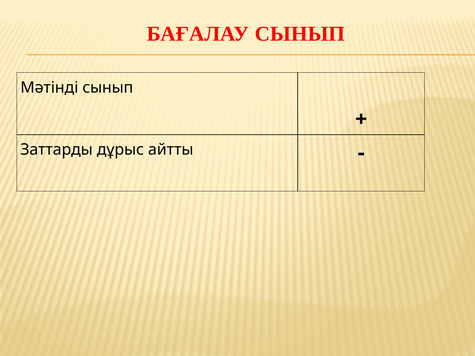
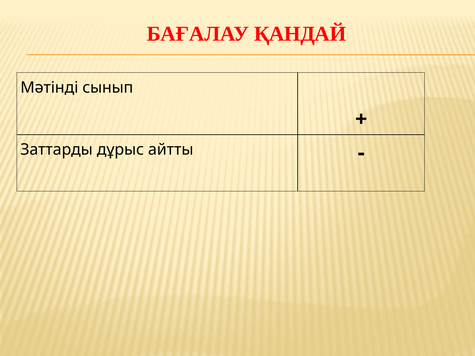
БАҒАЛАУ СЫНЫП: СЫНЫП -> ҚАНДАЙ
